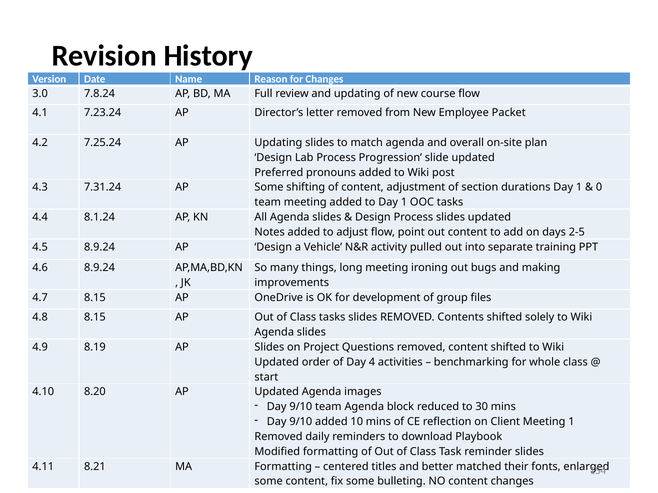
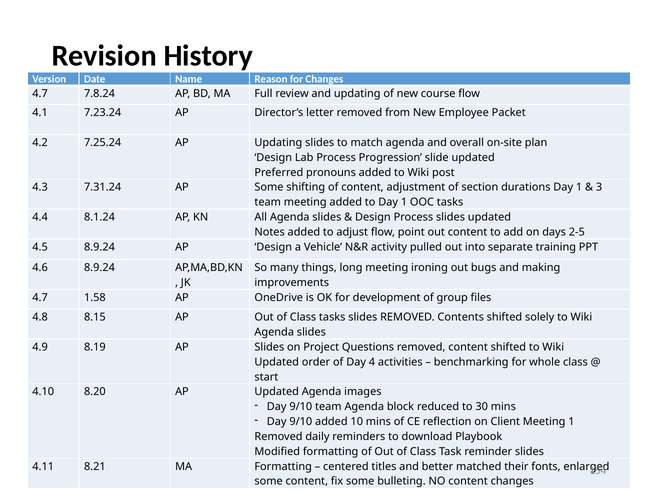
3.0 at (40, 94): 3.0 -> 4.7
0: 0 -> 3
4.7 8.15: 8.15 -> 1.58
